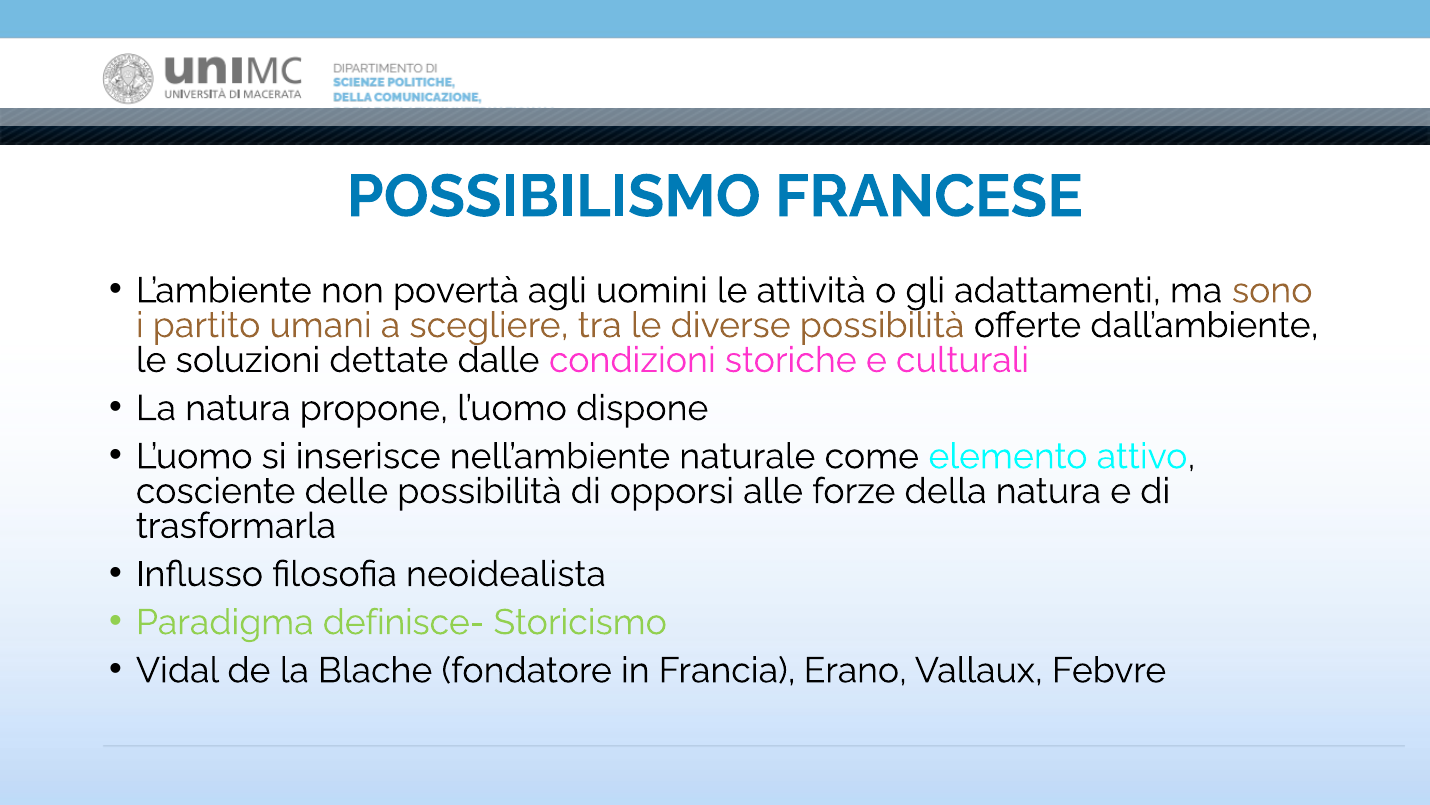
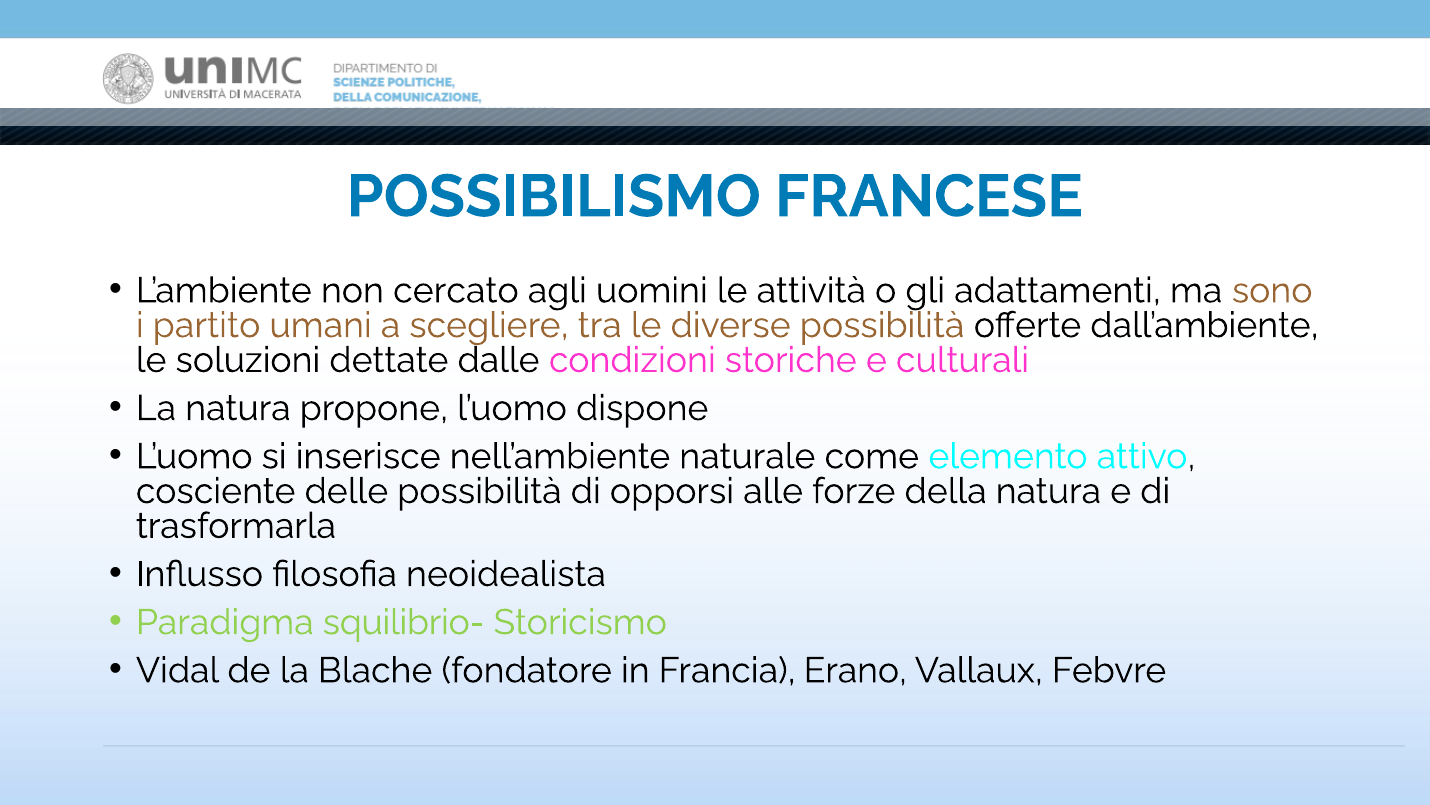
povertà: povertà -> cercato
definisce-: definisce- -> squilibrio-
